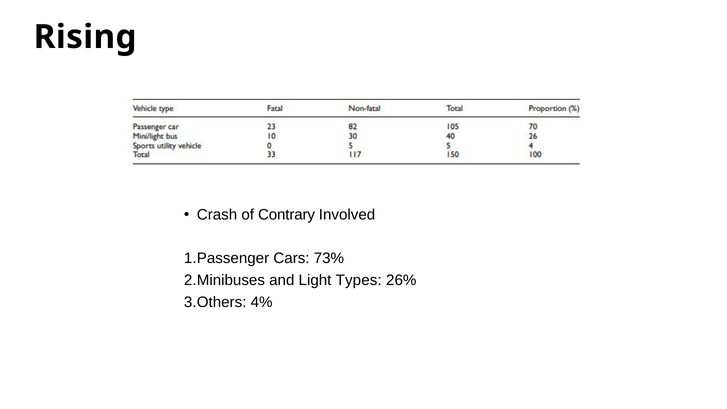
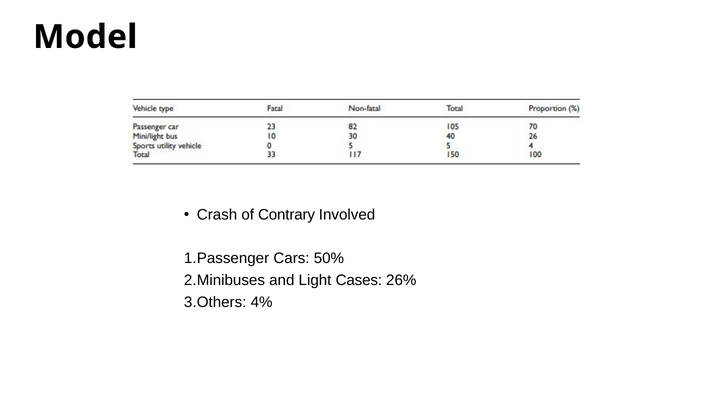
Rising: Rising -> Model
73%: 73% -> 50%
Types: Types -> Cases
